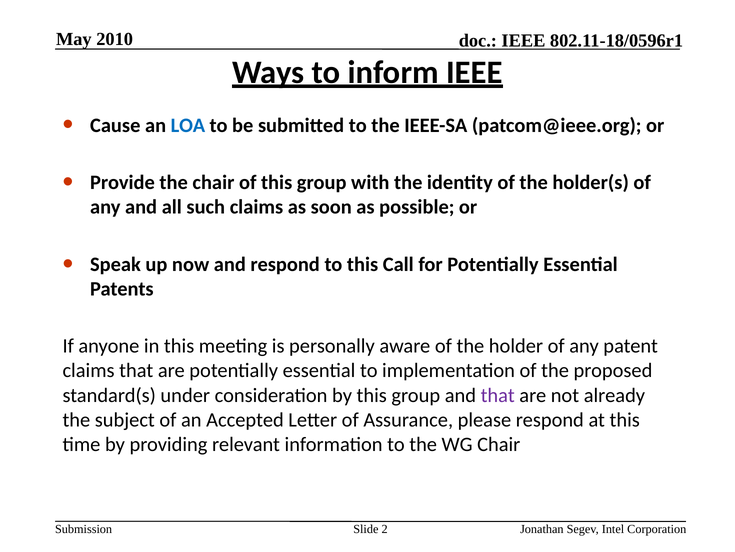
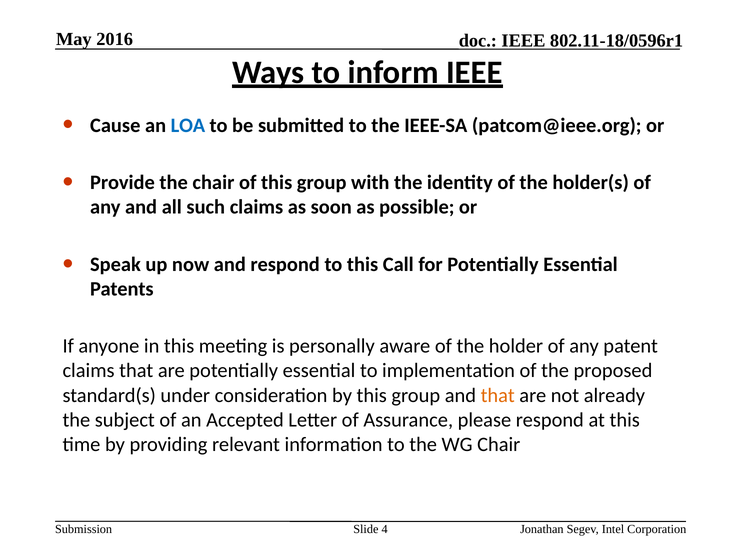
2010: 2010 -> 2016
that at (498, 395) colour: purple -> orange
2: 2 -> 4
